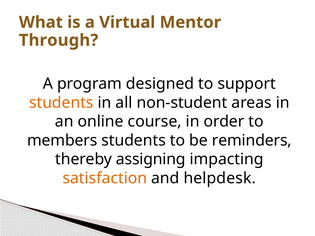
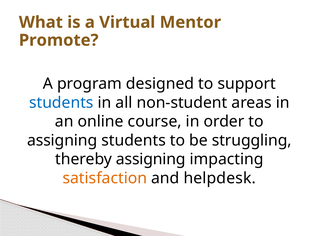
Through: Through -> Promote
students at (61, 103) colour: orange -> blue
members at (62, 140): members -> assigning
reminders: reminders -> struggling
